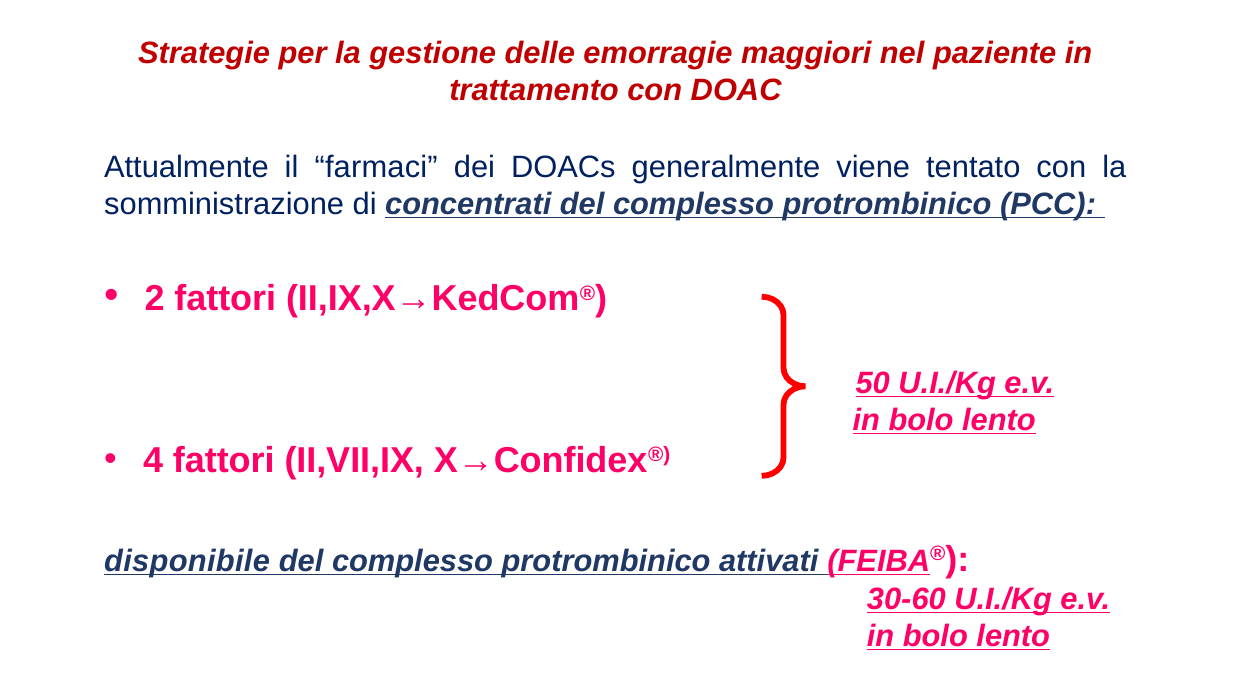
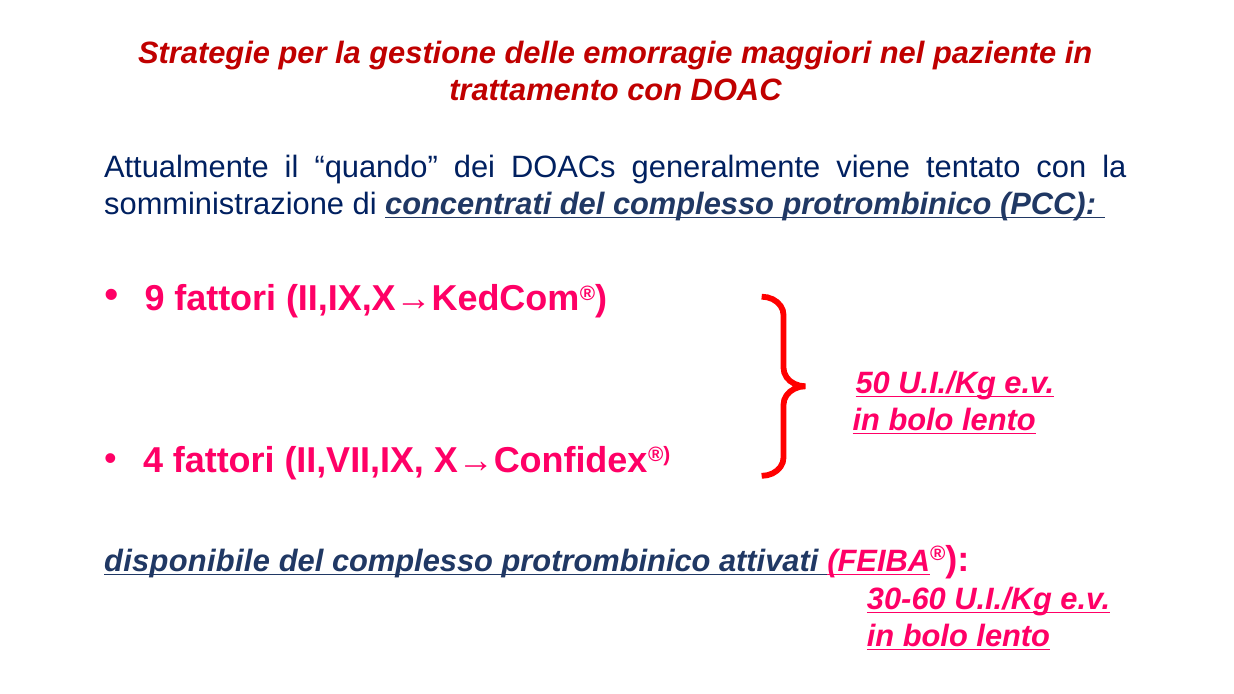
farmaci: farmaci -> quando
2: 2 -> 9
